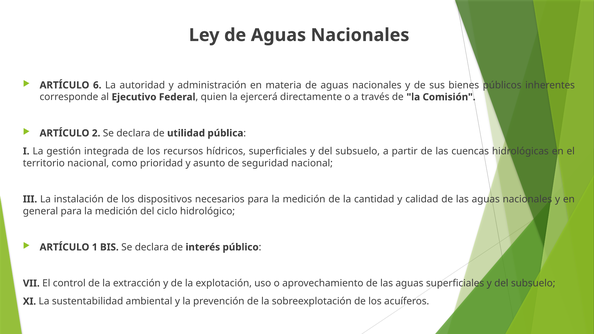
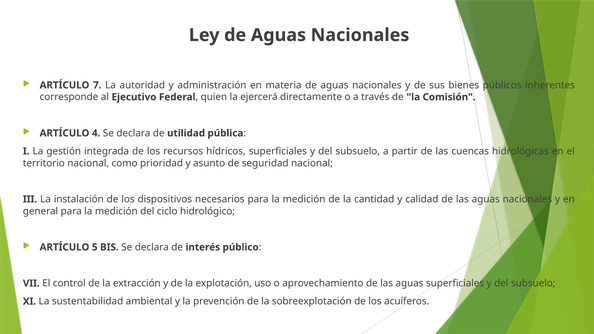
6: 6 -> 7
2: 2 -> 4
1: 1 -> 5
